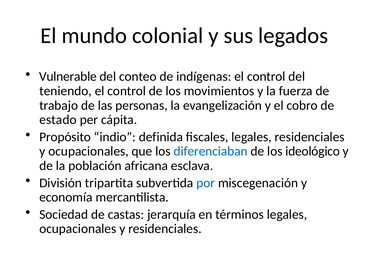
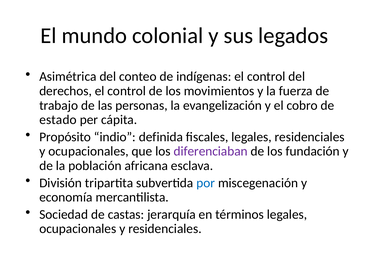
Vulnerable: Vulnerable -> Asimétrica
teniendo: teniendo -> derechos
diferenciaban colour: blue -> purple
ideológico: ideológico -> fundación
